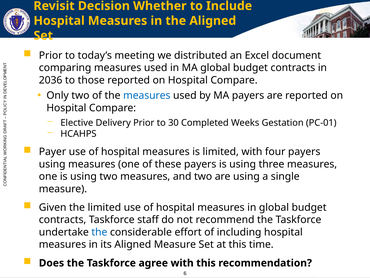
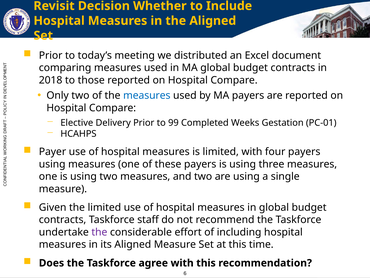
2036: 2036 -> 2018
30: 30 -> 99
the at (99, 232) colour: blue -> purple
